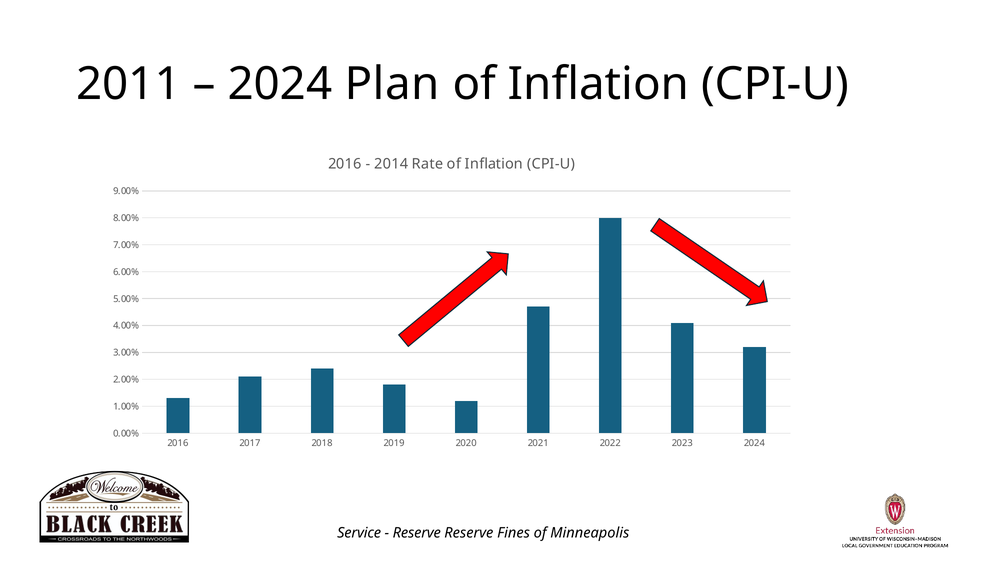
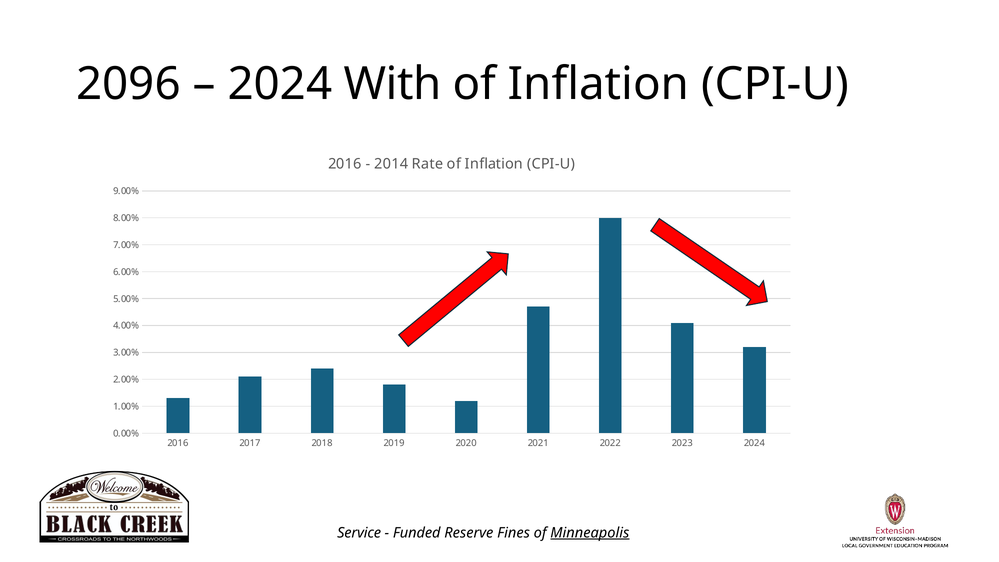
2011: 2011 -> 2096
Plan: Plan -> With
Reserve at (417, 533): Reserve -> Funded
Minneapolis underline: none -> present
